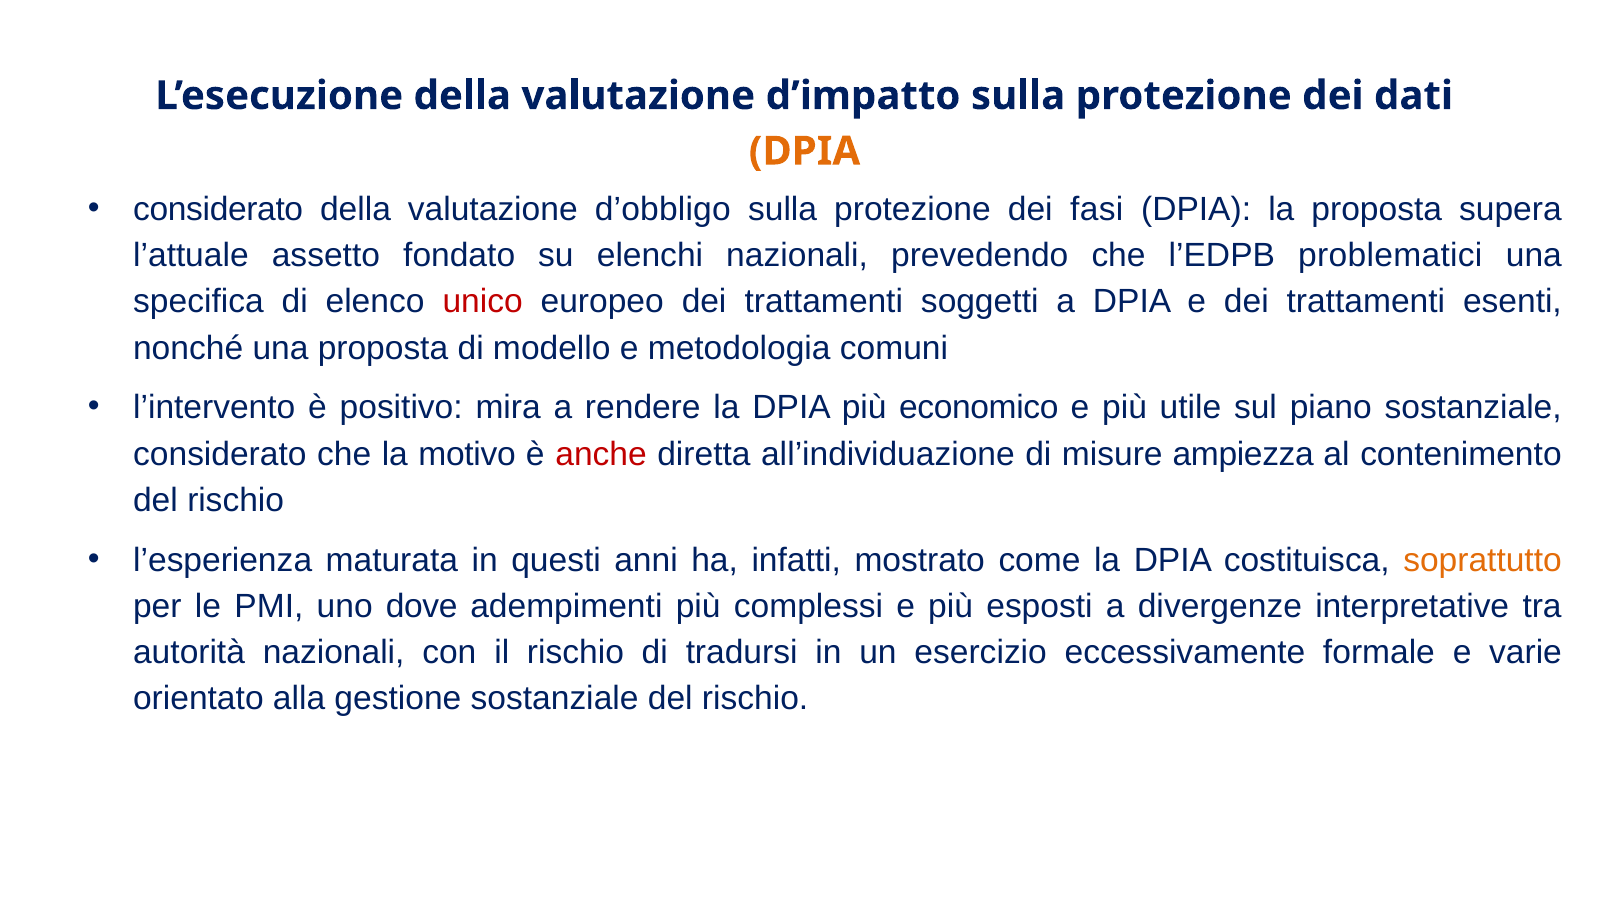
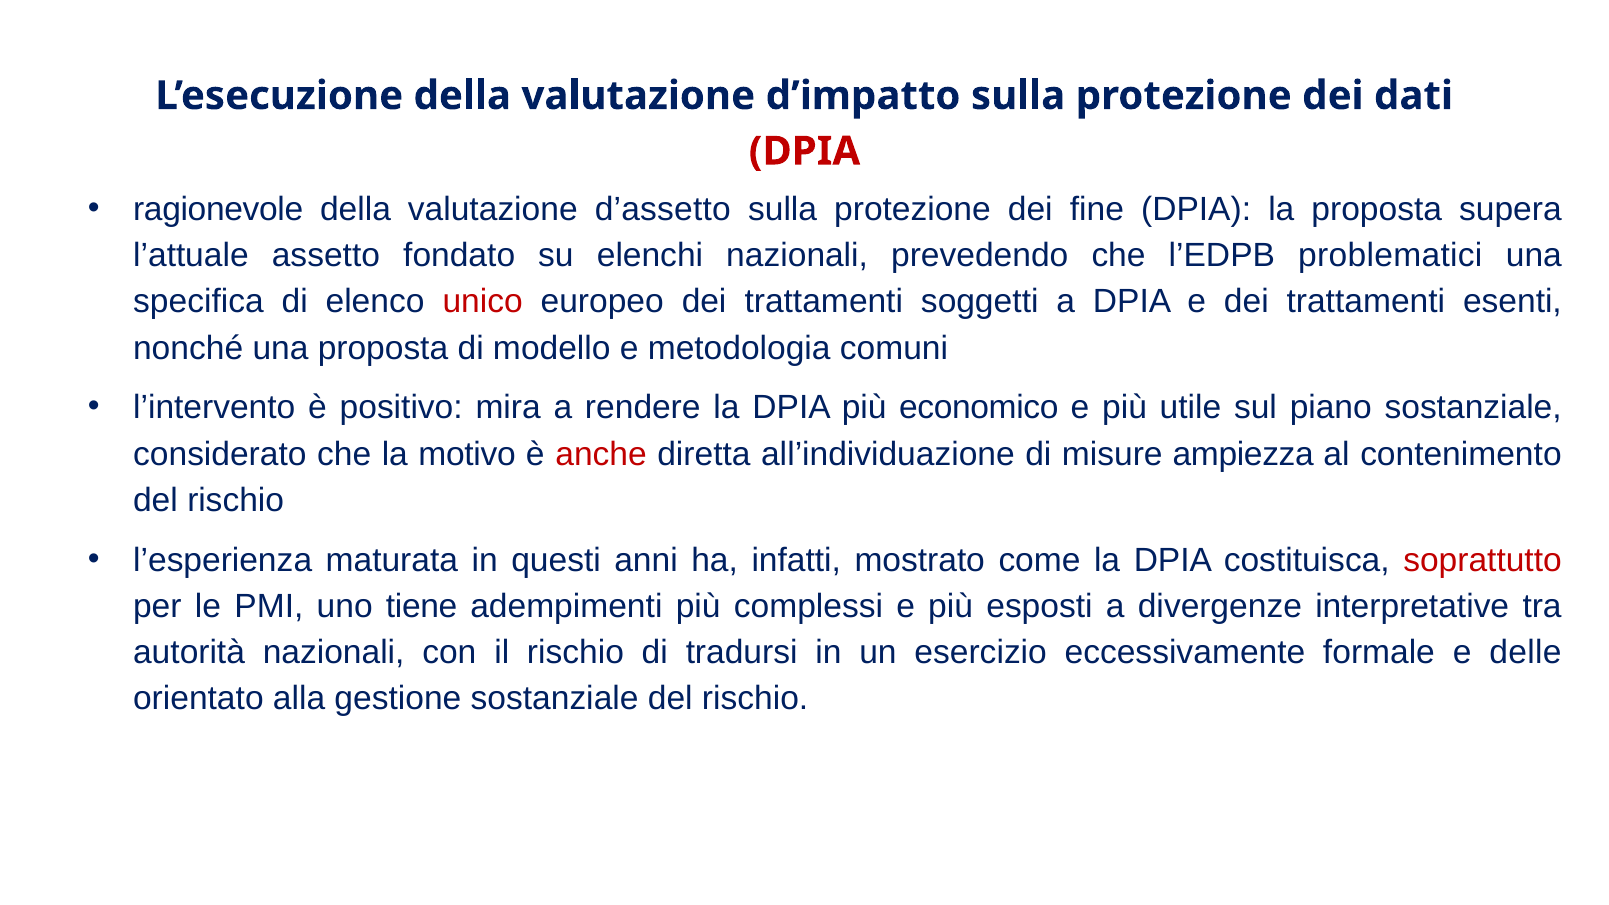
DPIA at (804, 151) colour: orange -> red
considerato at (218, 209): considerato -> ragionevole
d’obbligo: d’obbligo -> d’assetto
fasi: fasi -> fine
soprattutto colour: orange -> red
dove: dove -> tiene
varie: varie -> delle
